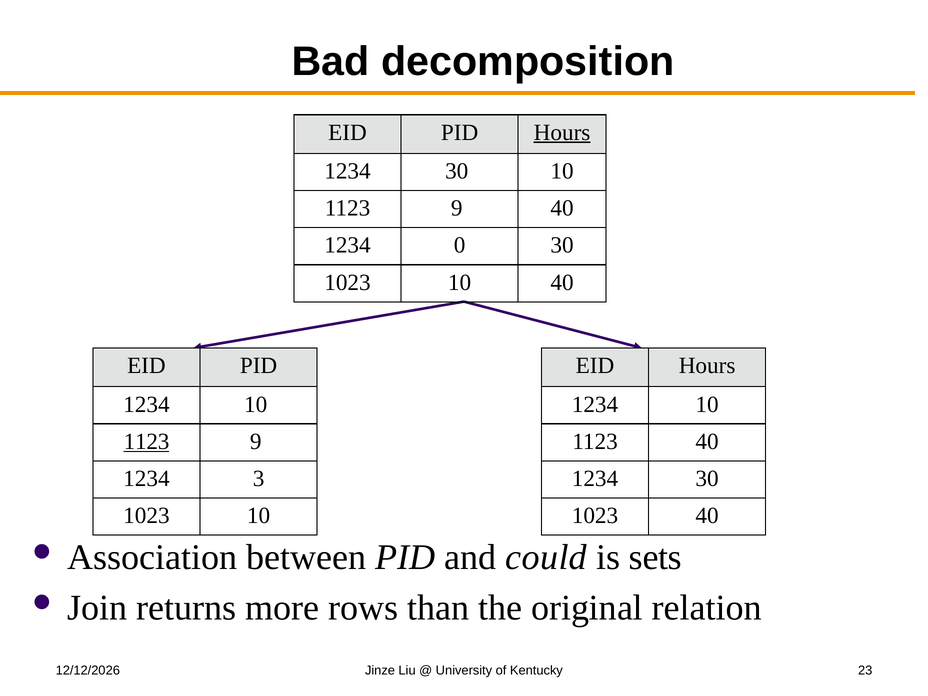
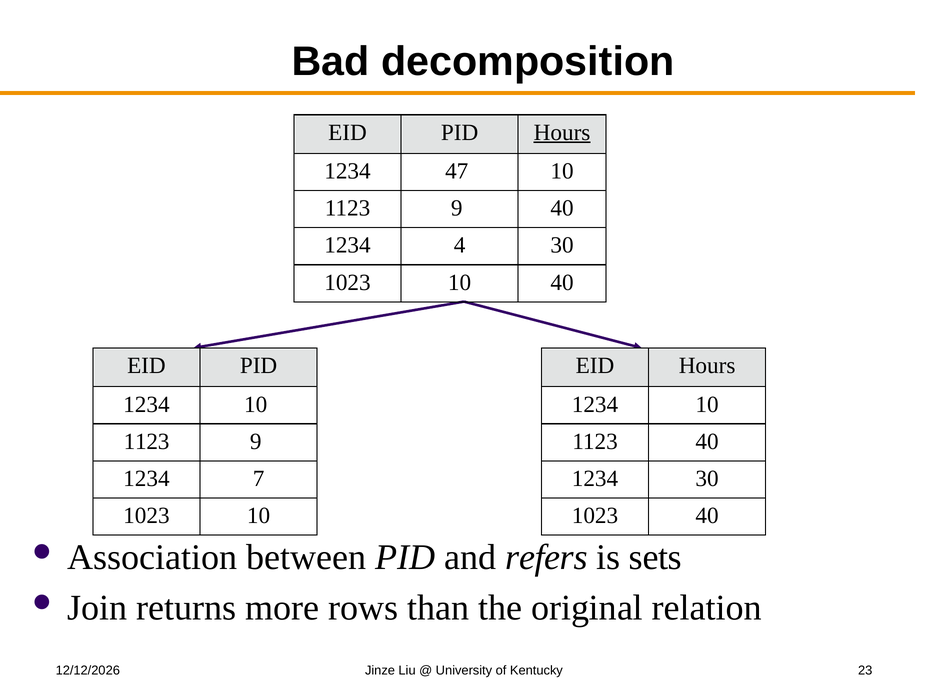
30 at (457, 171): 30 -> 47
0: 0 -> 4
1123 at (147, 441) underline: present -> none
3: 3 -> 7
could: could -> refers
